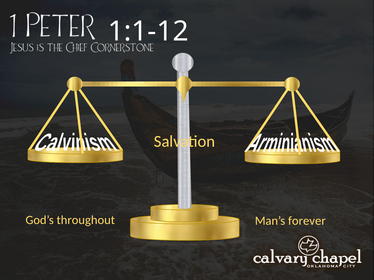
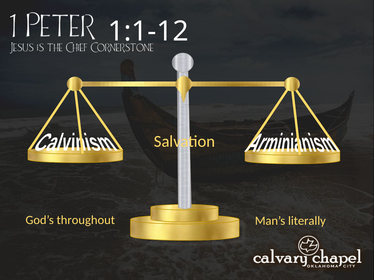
forever: forever -> literally
